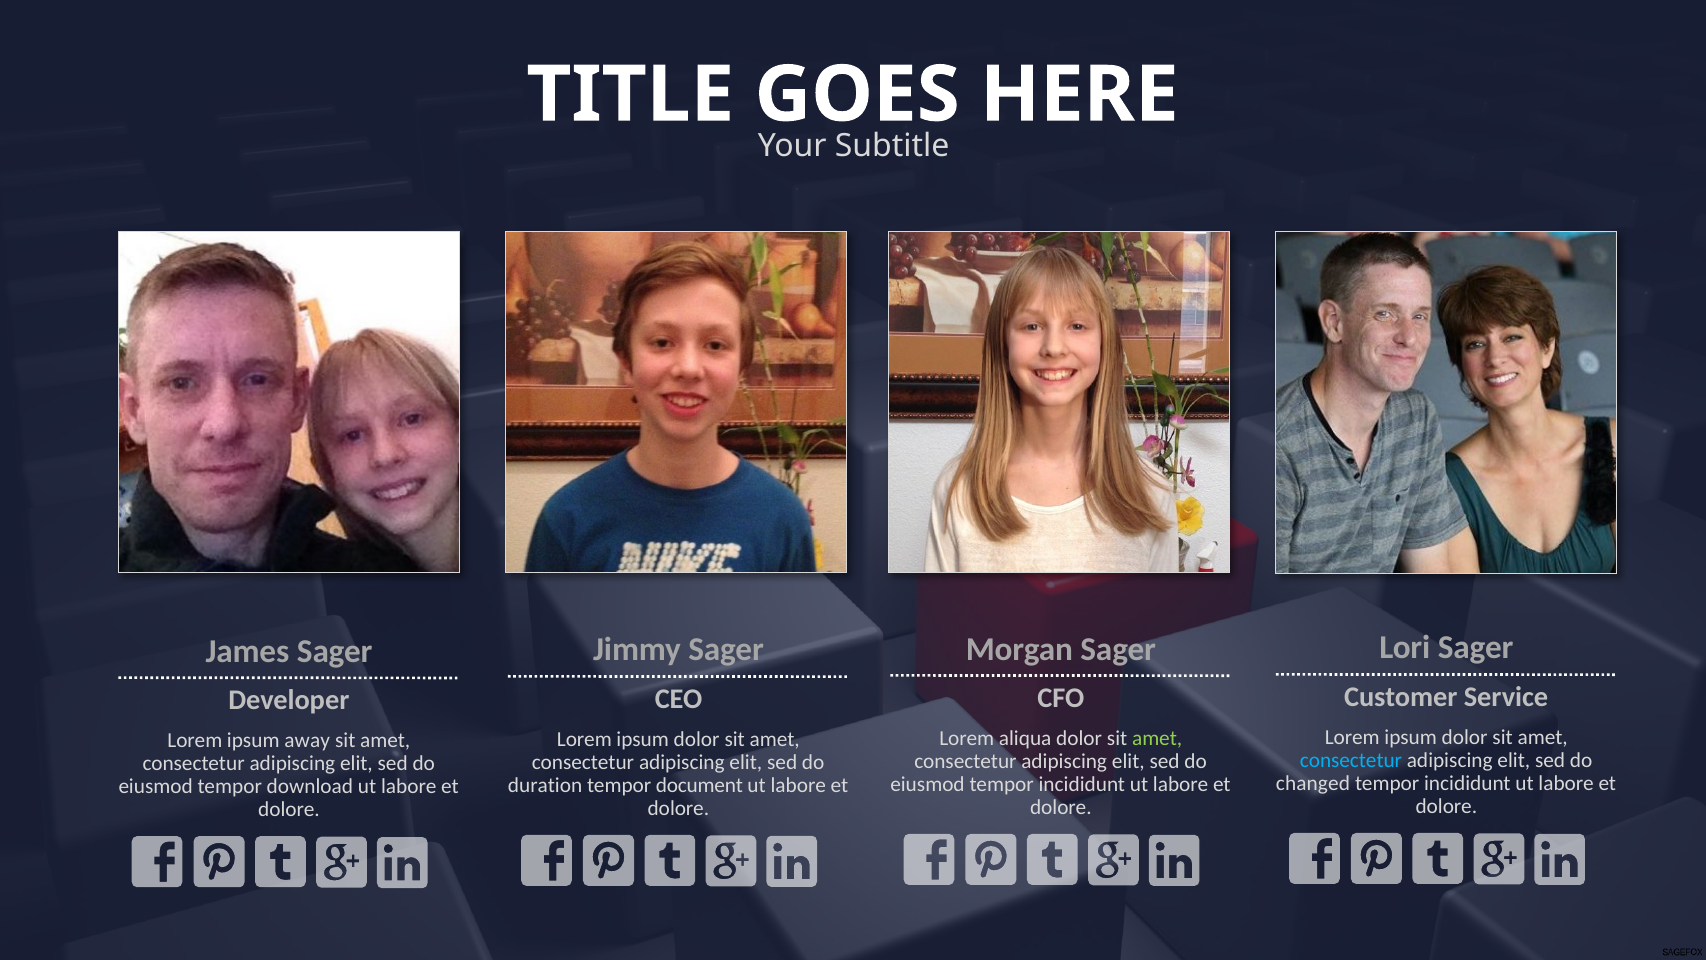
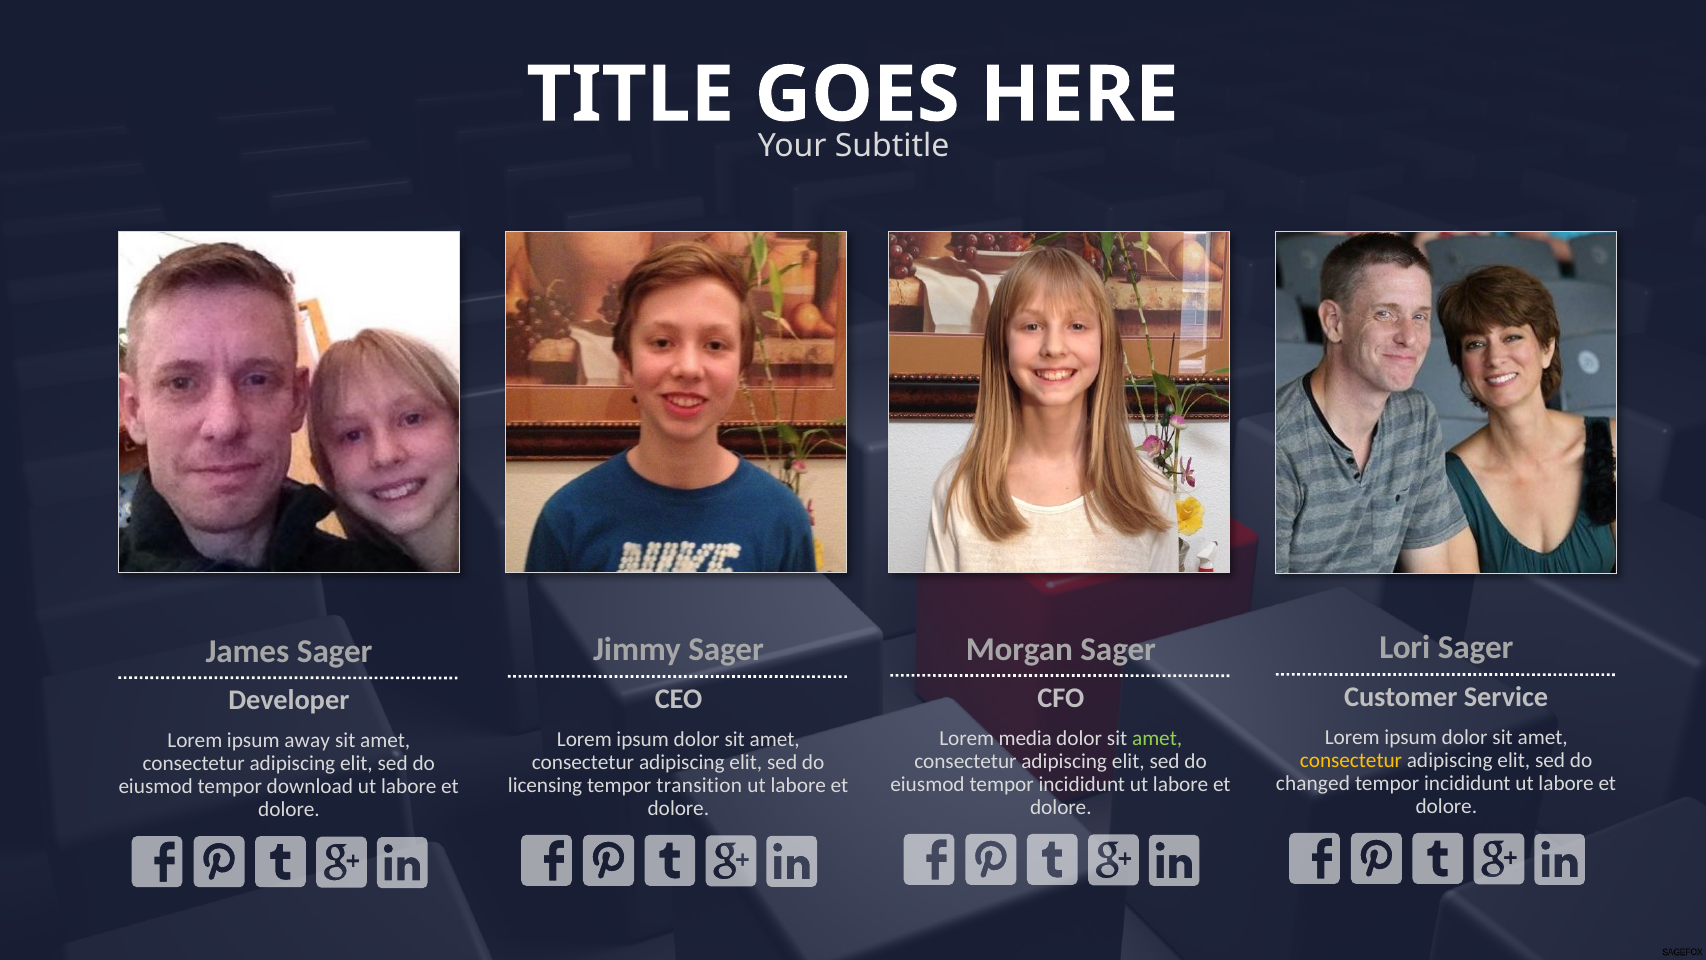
aliqua: aliqua -> media
consectetur at (1351, 760) colour: light blue -> yellow
duration: duration -> licensing
document: document -> transition
